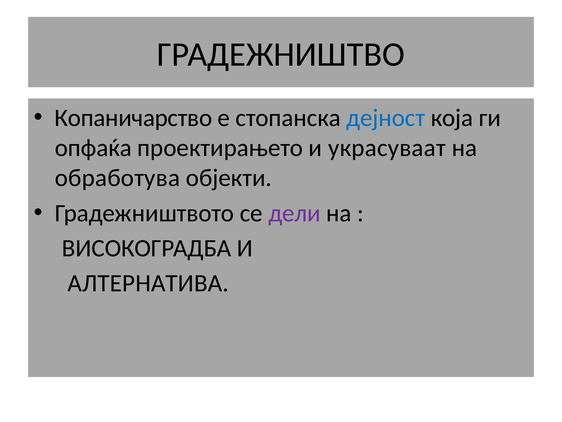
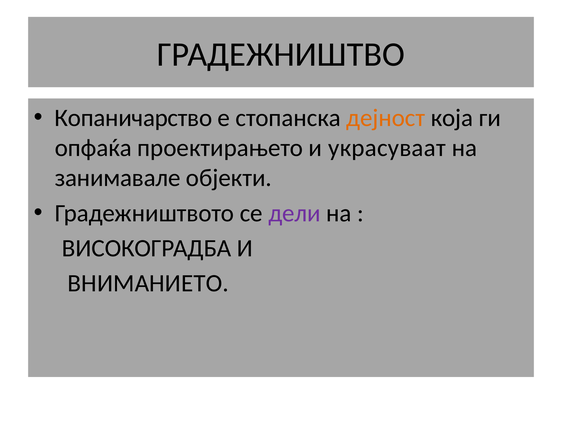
дејност colour: blue -> orange
обработува: обработува -> занимавале
АЛТЕРНАТИВА: АЛТЕРНАТИВА -> ВНИМАНИЕТО
